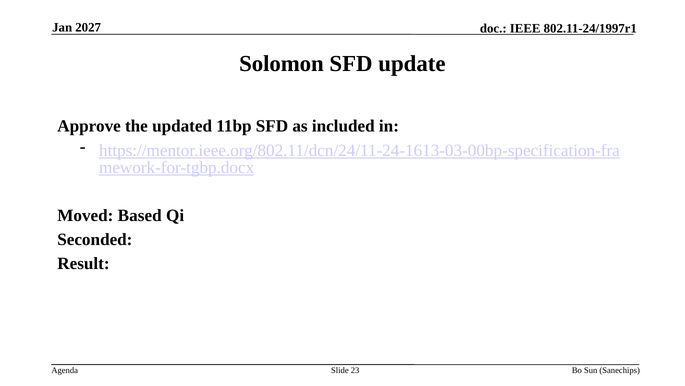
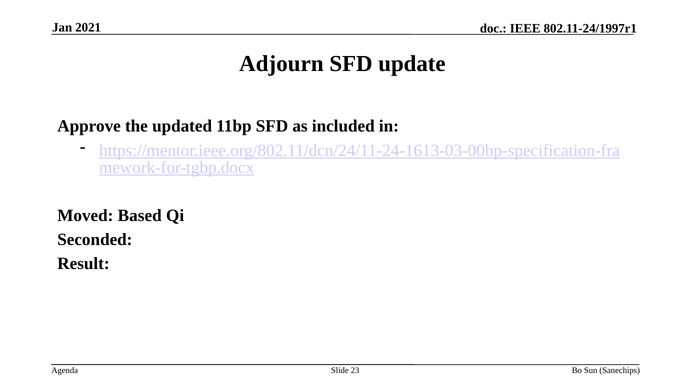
2027: 2027 -> 2021
Solomon: Solomon -> Adjourn
